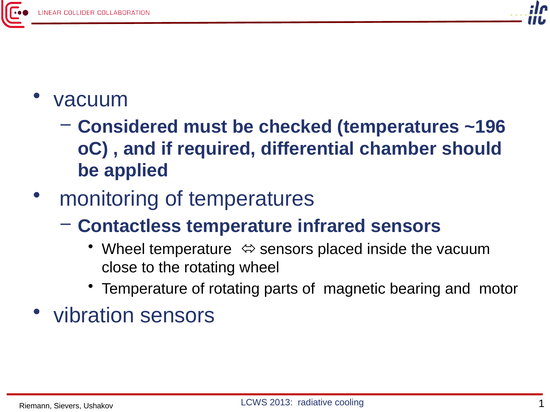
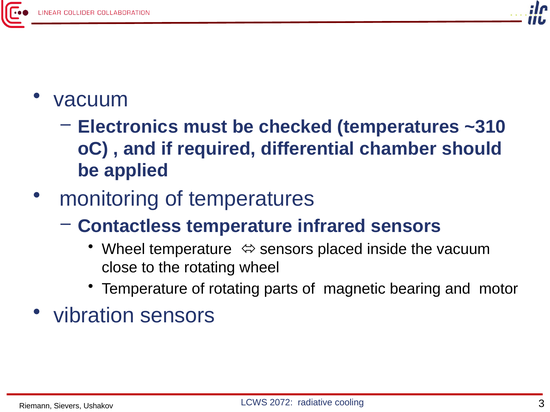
Considered: Considered -> Electronics
~196: ~196 -> ~310
2013: 2013 -> 2072
1: 1 -> 3
